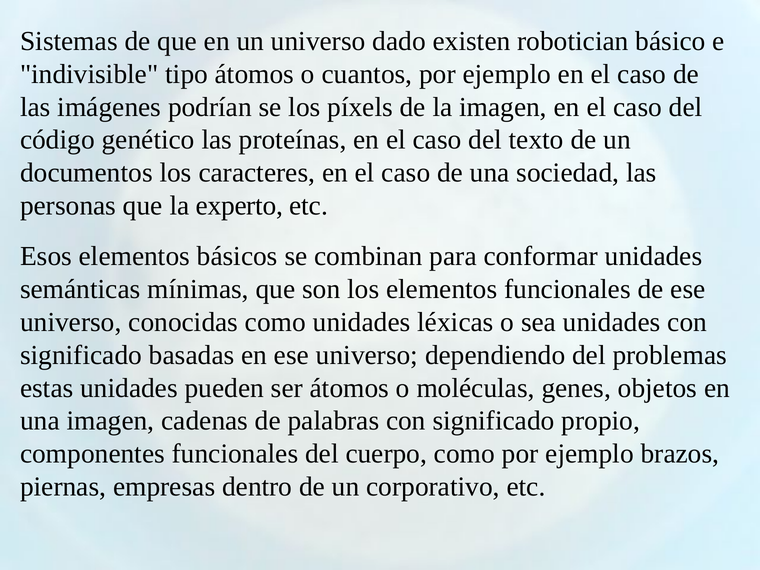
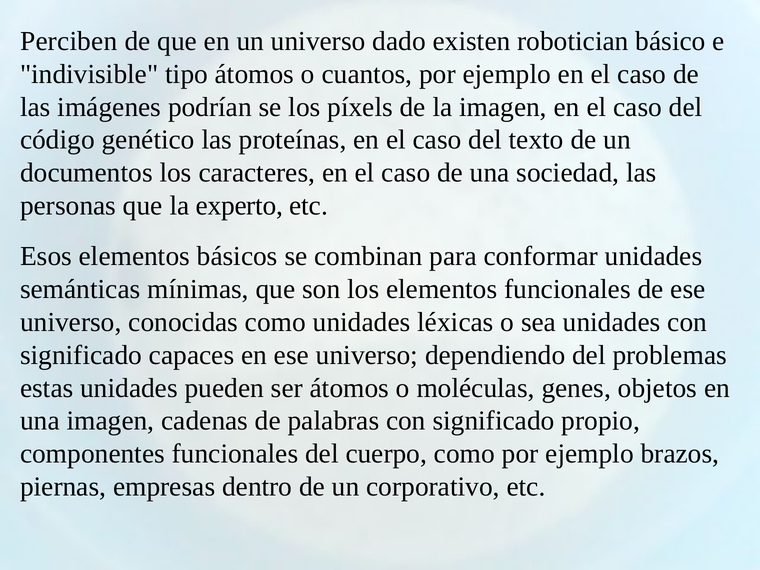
Sistemas: Sistemas -> Perciben
basadas: basadas -> capaces
